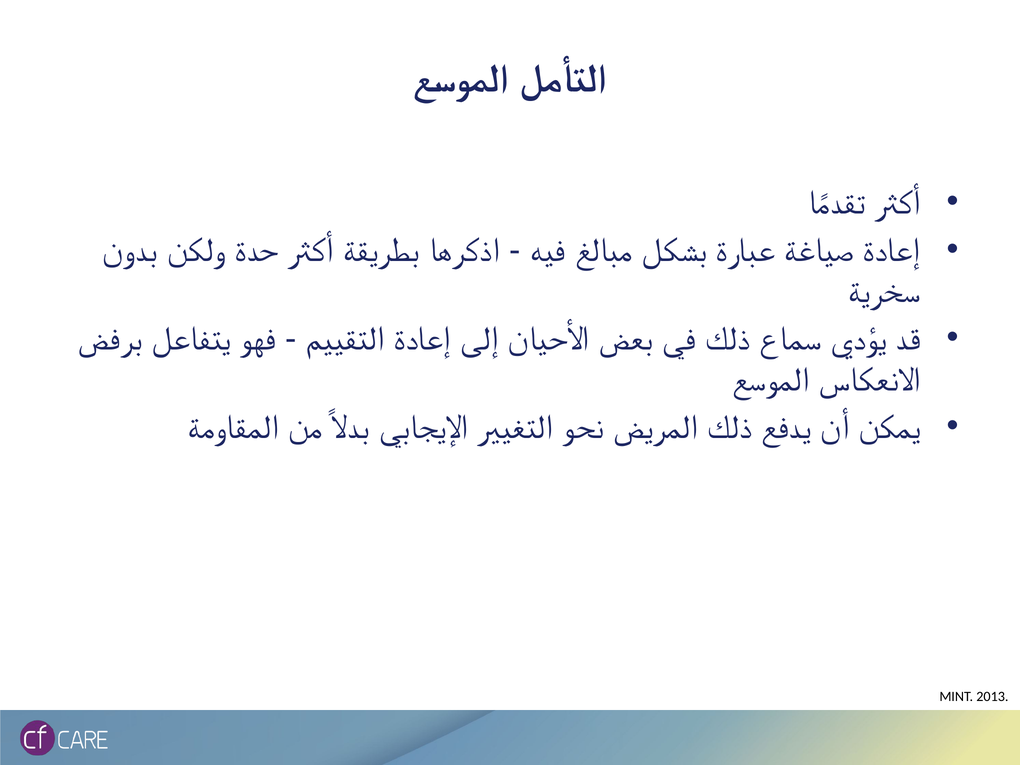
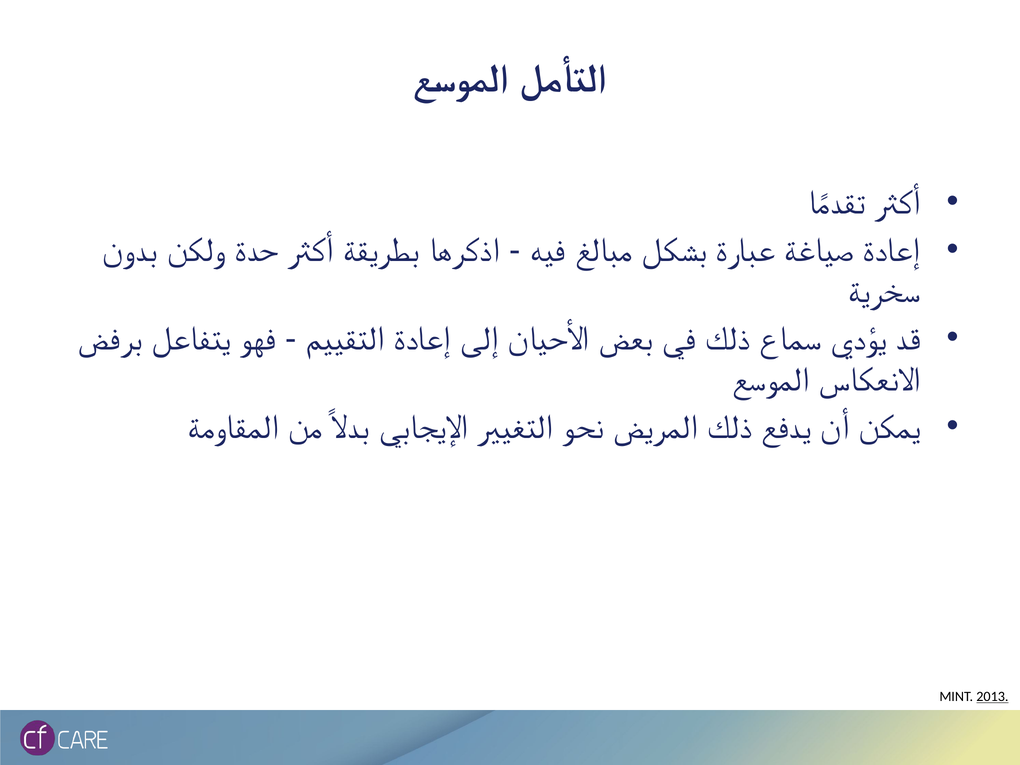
2013 underline: none -> present
